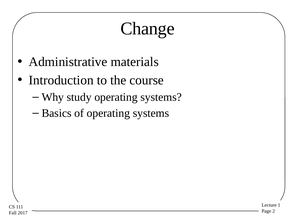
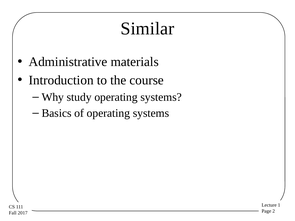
Change: Change -> Similar
